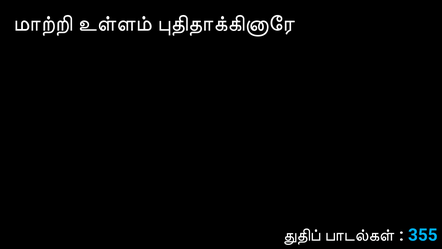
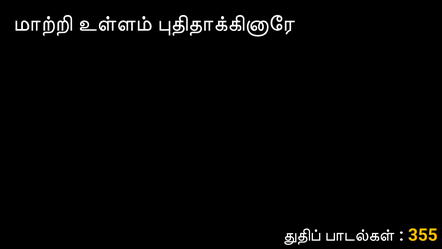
355 colour: light blue -> yellow
